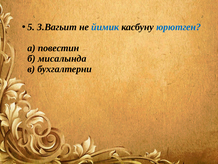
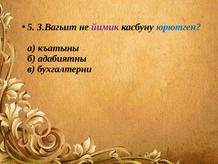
йимик colour: blue -> purple
повестин: повестин -> къатыны
мисалында: мисалында -> адабиятны
